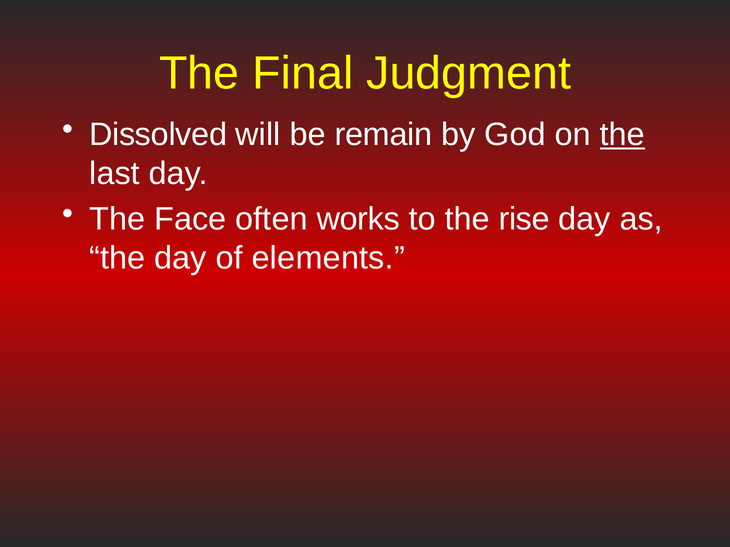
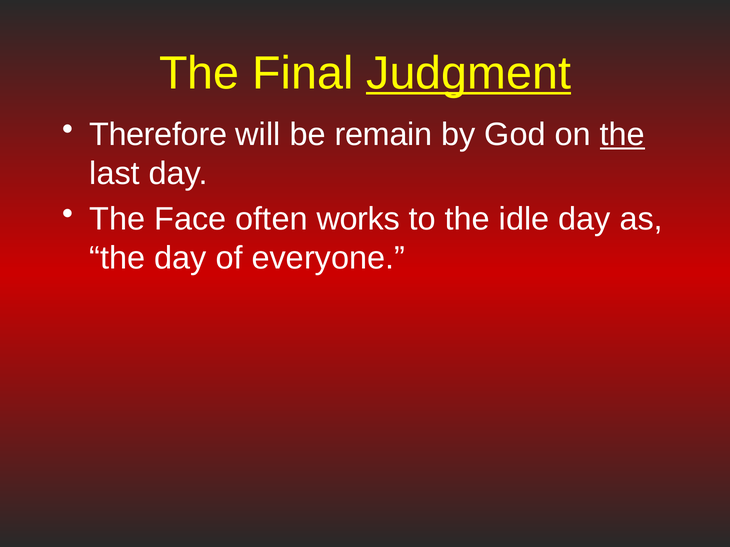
Judgment underline: none -> present
Dissolved: Dissolved -> Therefore
rise: rise -> idle
elements: elements -> everyone
